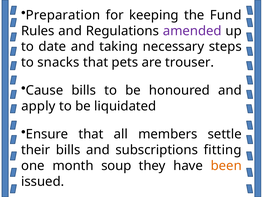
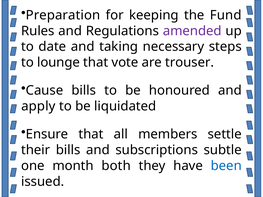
snacks: snacks -> lounge
pets: pets -> vote
fitting: fitting -> subtle
soup: soup -> both
been colour: orange -> blue
